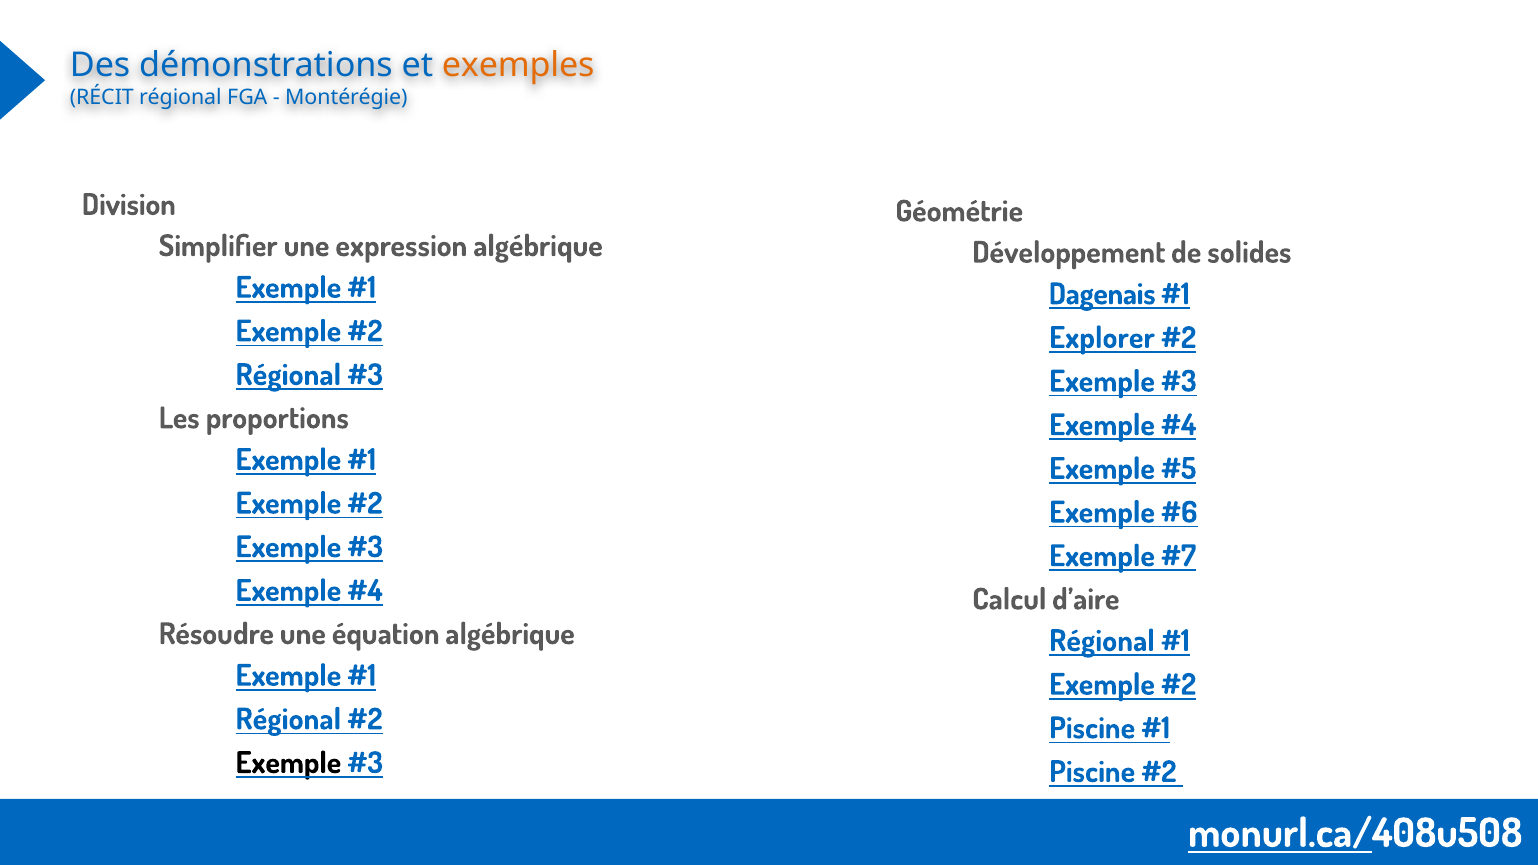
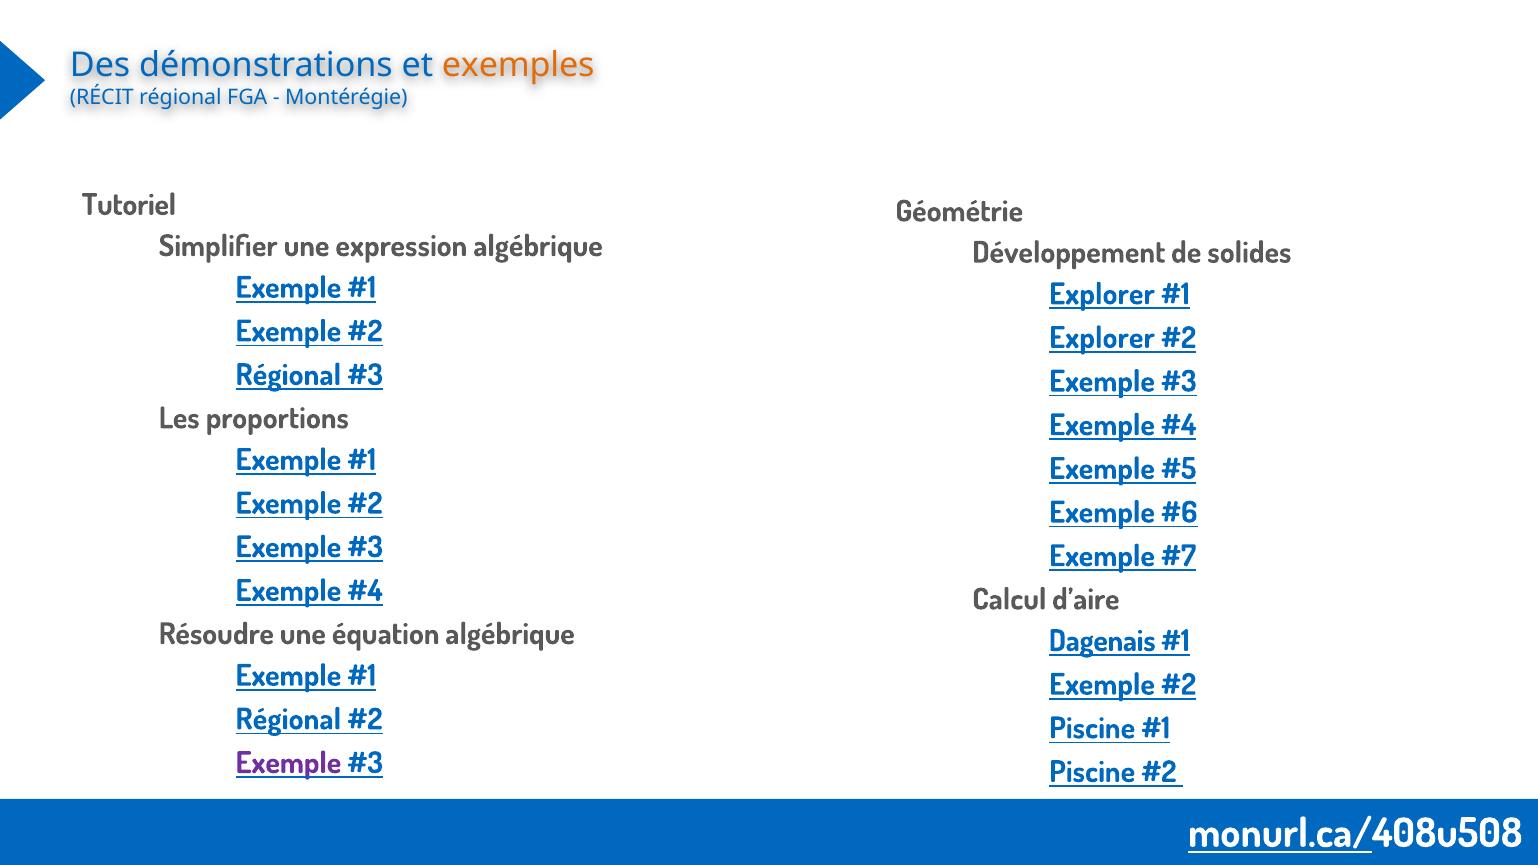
Division: Division -> Tutoriel
Dagenais at (1102, 294): Dagenais -> Explorer
Régional at (1102, 641): Régional -> Dagenais
Exemple at (288, 763) colour: black -> purple
